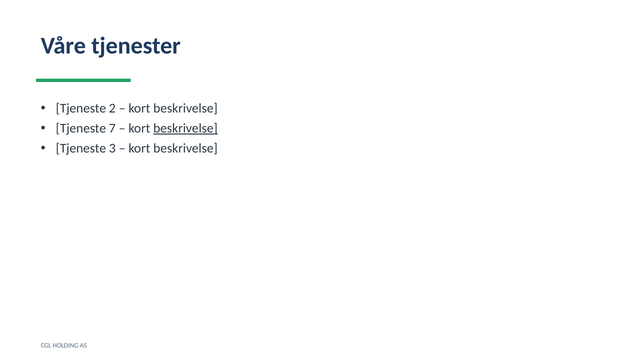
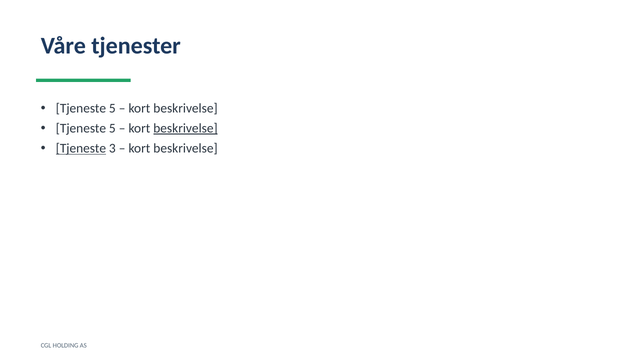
2 at (112, 109): 2 -> 5
7 at (112, 129): 7 -> 5
Tjeneste at (81, 149) underline: none -> present
